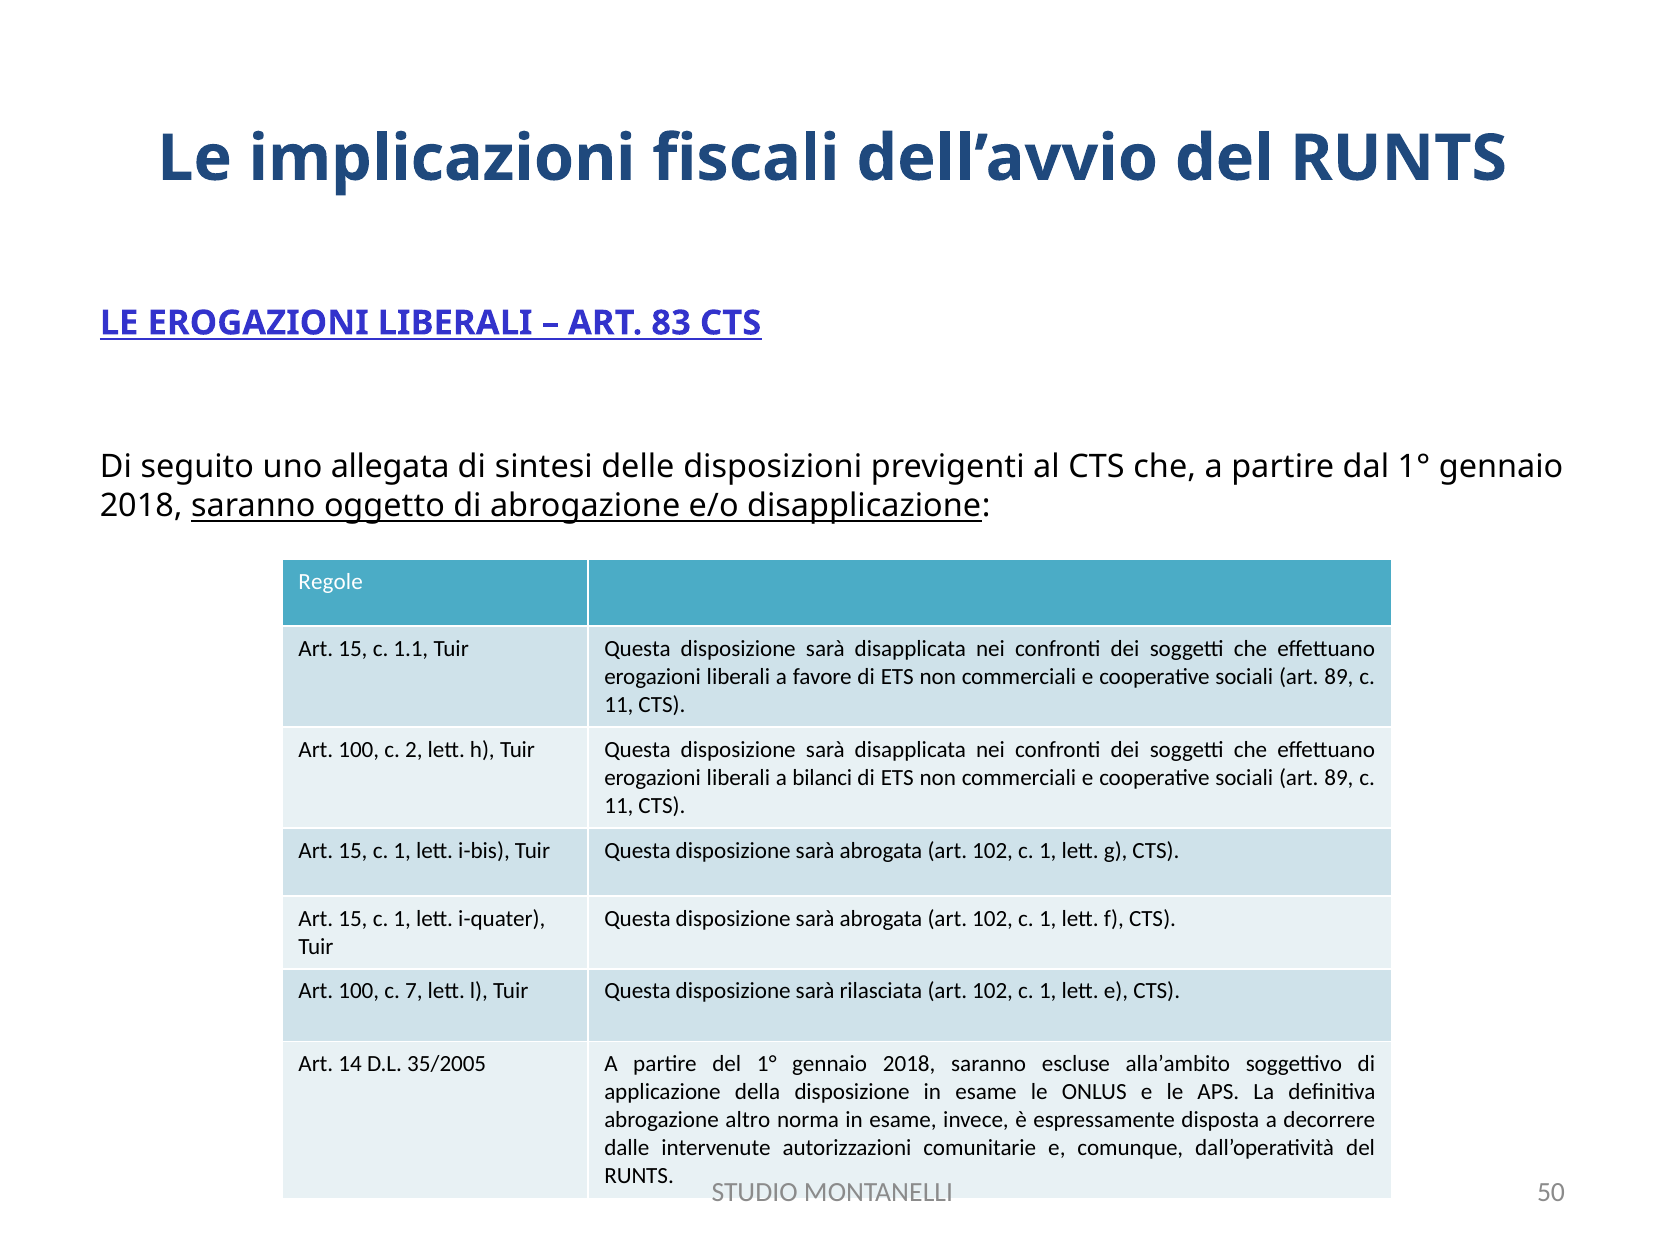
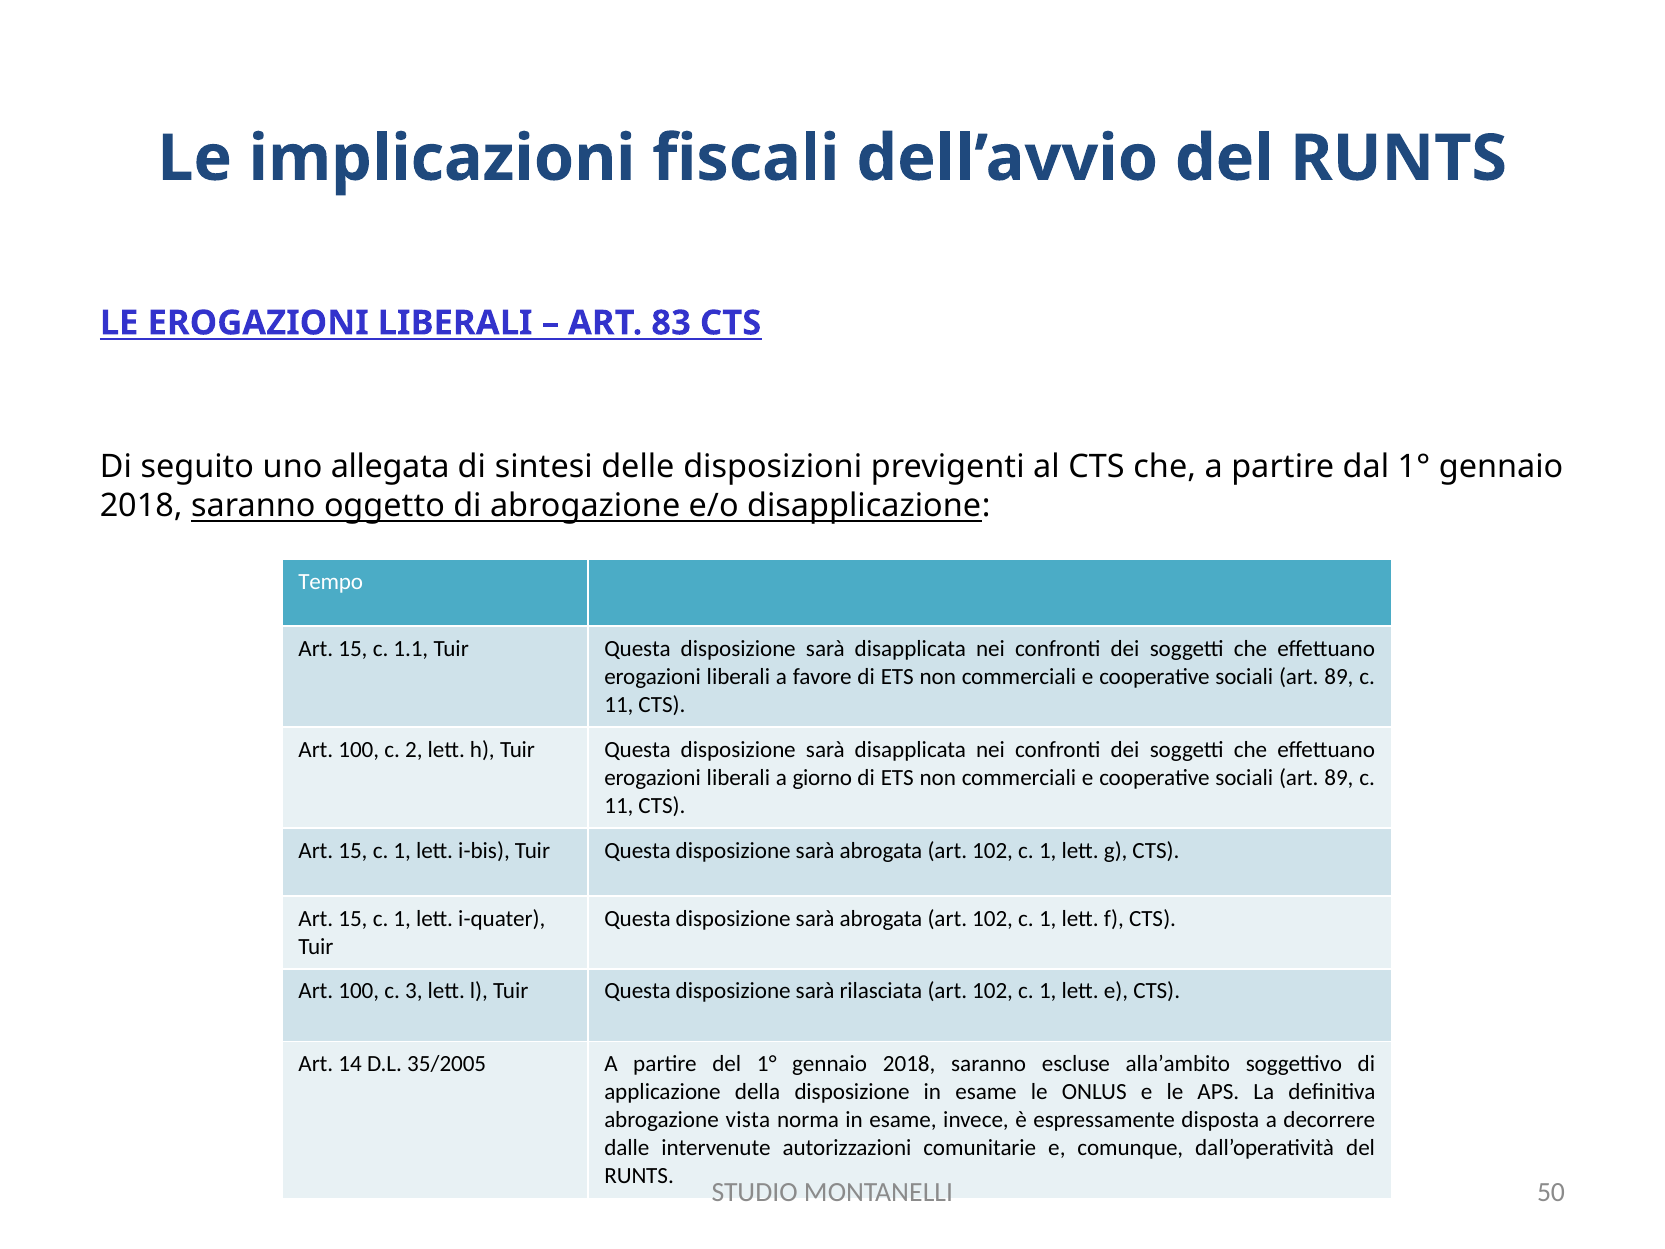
Regole: Regole -> Tempo
bilanci: bilanci -> giorno
7: 7 -> 3
altro: altro -> vista
